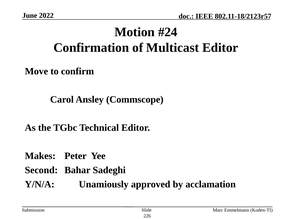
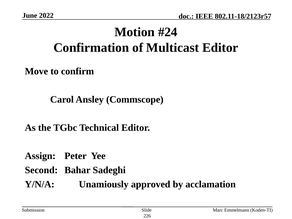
Makes: Makes -> Assign
